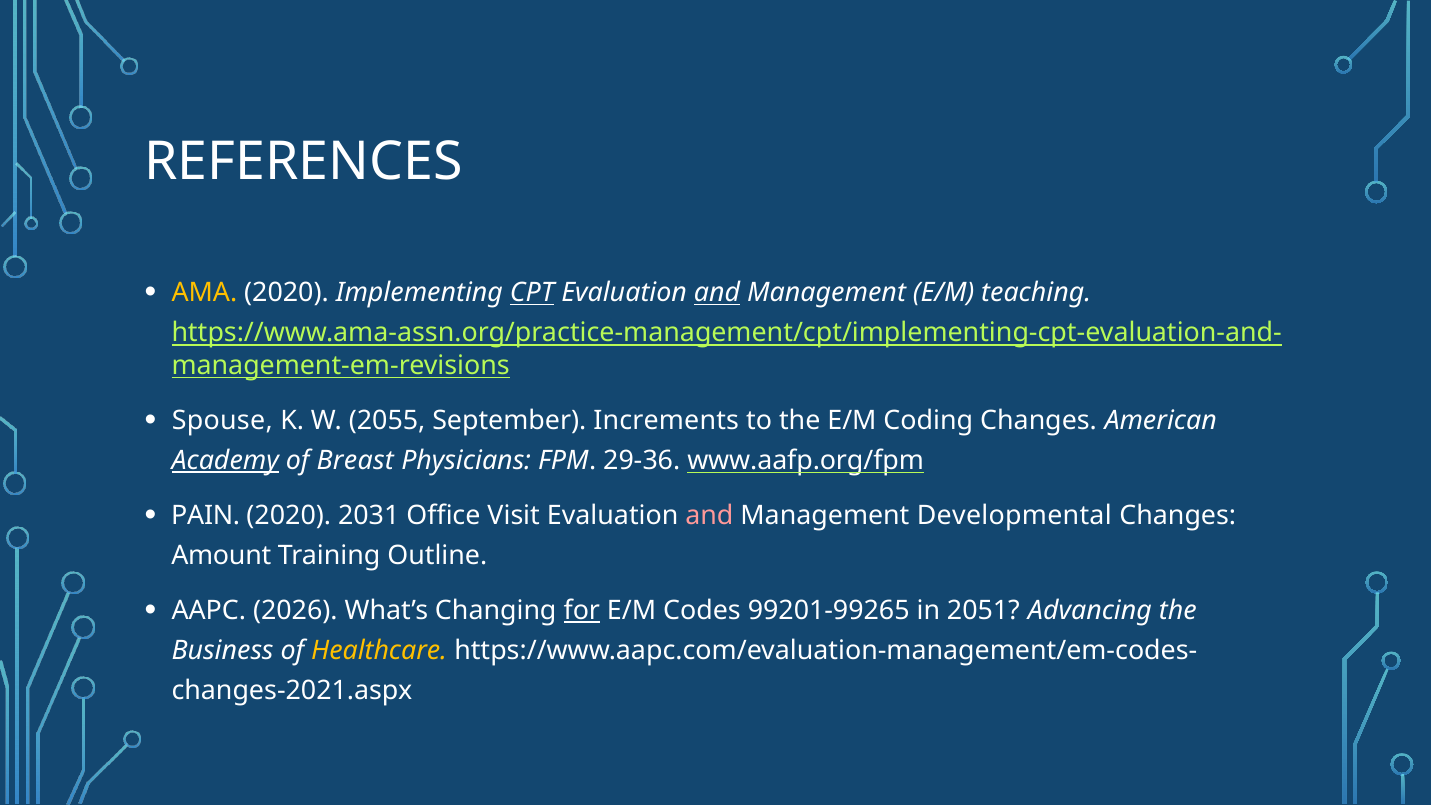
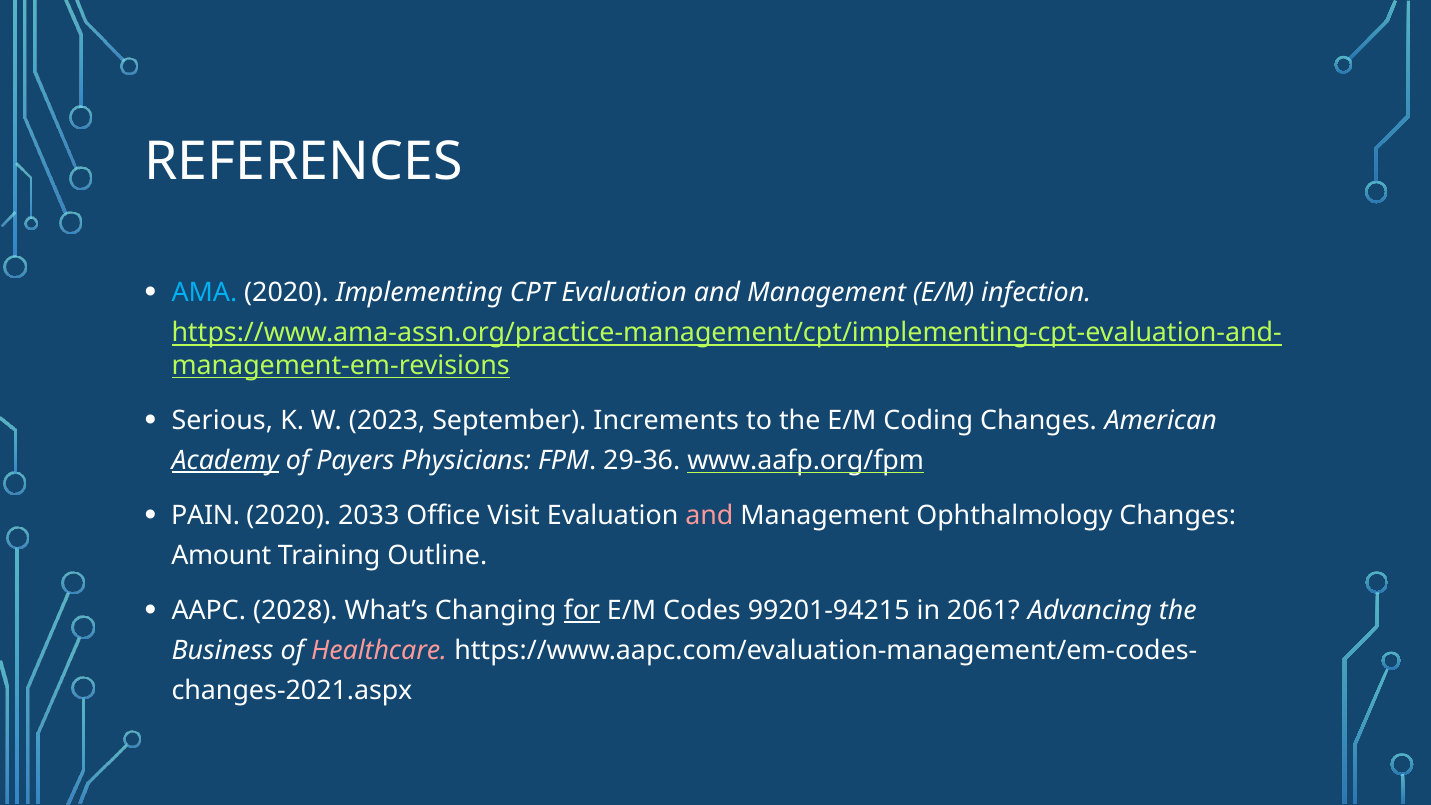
AMA colour: yellow -> light blue
CPT underline: present -> none
and at (717, 293) underline: present -> none
teaching: teaching -> infection
Spouse: Spouse -> Serious
2055: 2055 -> 2023
Breast: Breast -> Payers
2031: 2031 -> 2033
Developmental: Developmental -> Ophthalmology
2026: 2026 -> 2028
99201-99265: 99201-99265 -> 99201-94215
2051: 2051 -> 2061
Healthcare colour: yellow -> pink
